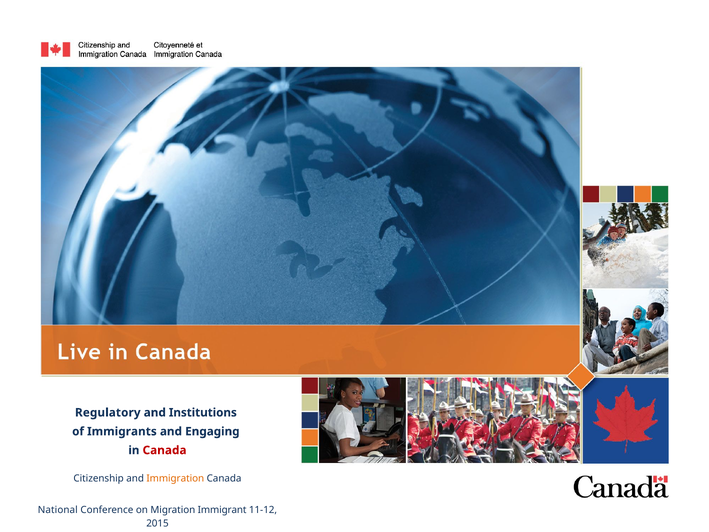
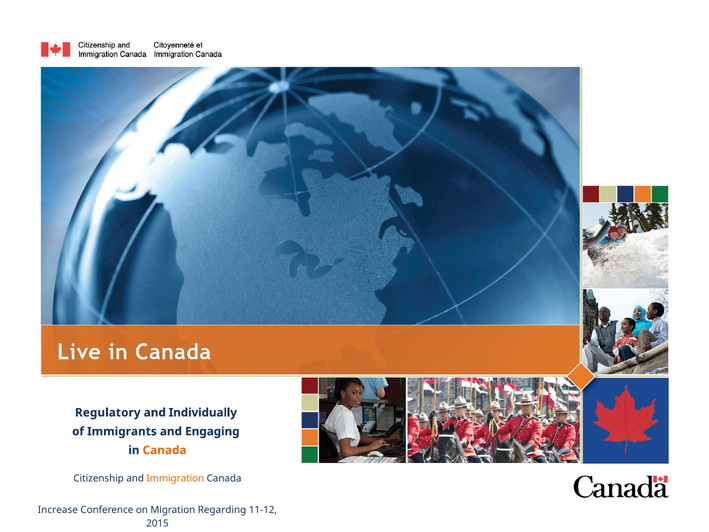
Institutions: Institutions -> Individually
Canada at (165, 450) colour: red -> orange
National: National -> Increase
Immigrant: Immigrant -> Regarding
